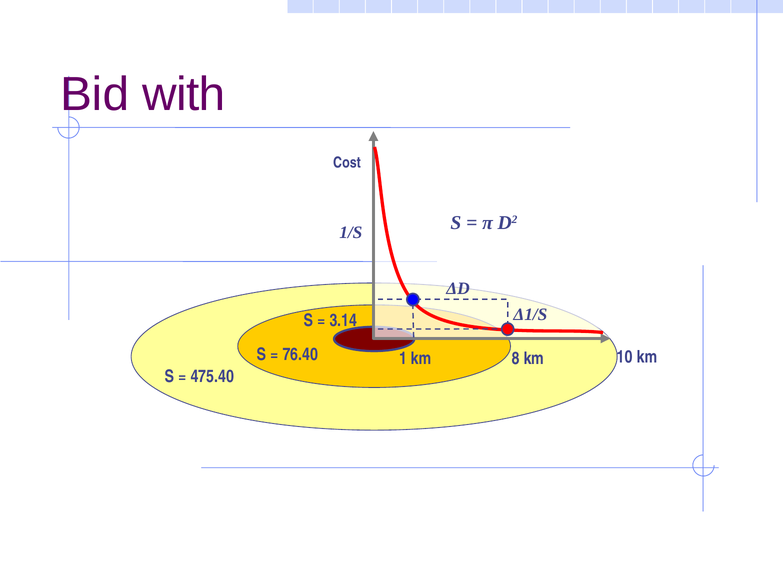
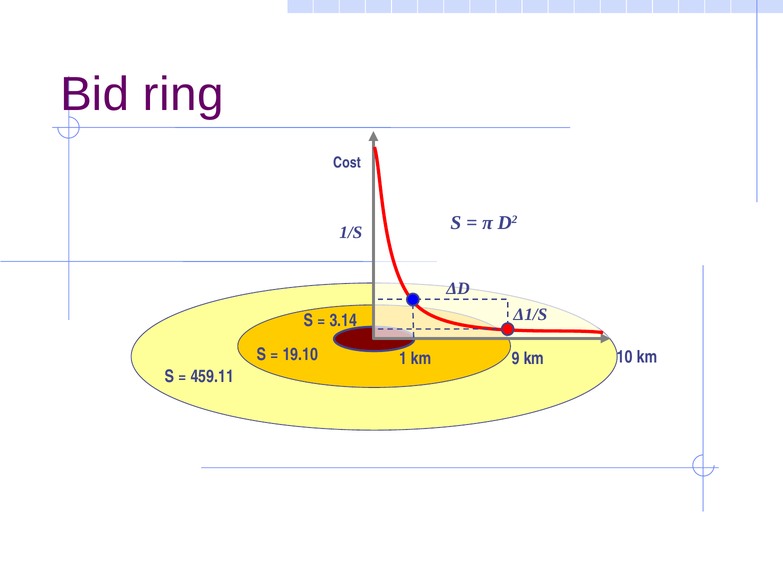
with: with -> ring
76.40: 76.40 -> 19.10
8: 8 -> 9
475.40: 475.40 -> 459.11
